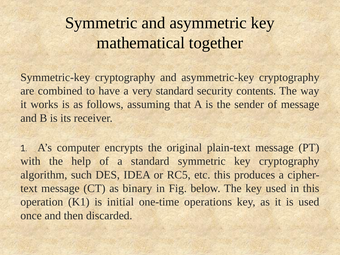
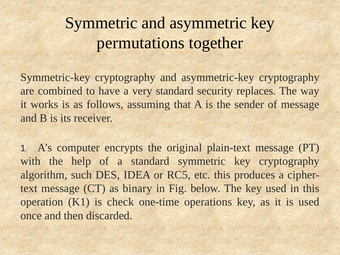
mathematical: mathematical -> permutations
contents: contents -> replaces
initial: initial -> check
